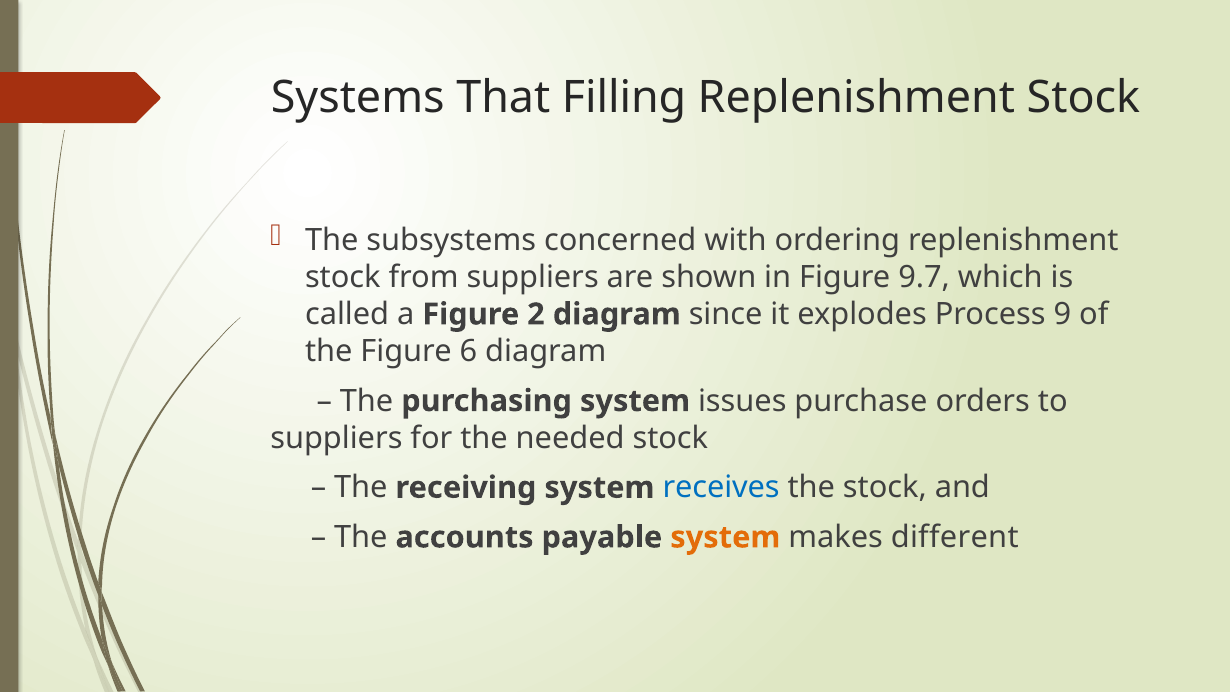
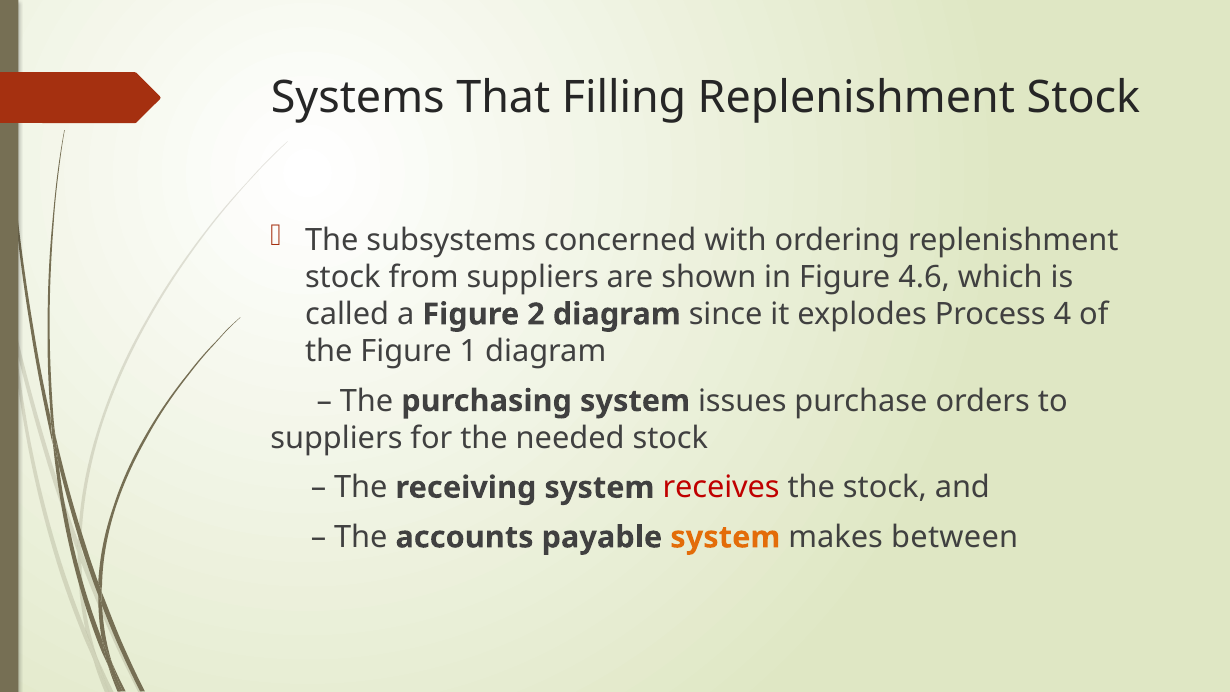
9.7: 9.7 -> 4.6
9: 9 -> 4
6: 6 -> 1
receives colour: blue -> red
different: different -> between
